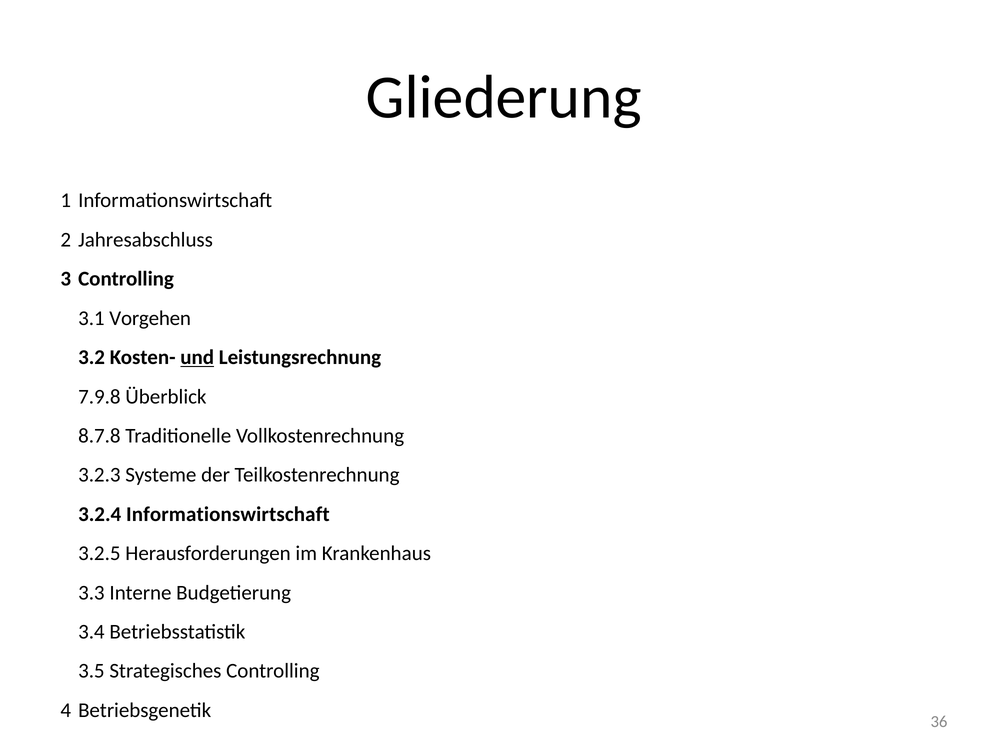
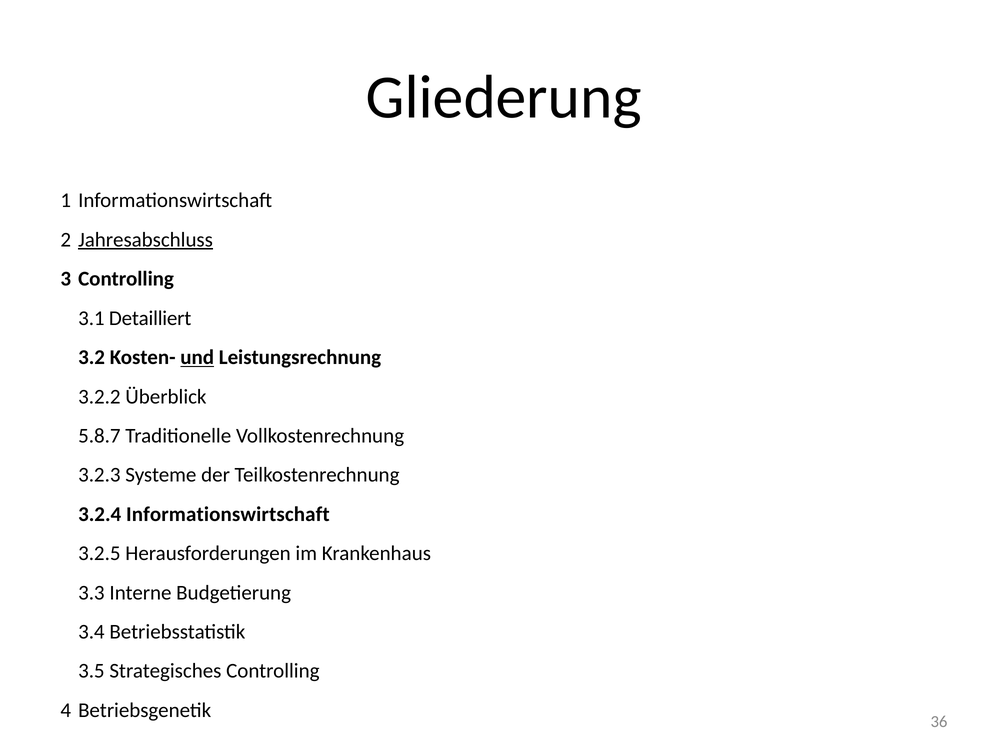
Jahresabschluss underline: none -> present
Vorgehen: Vorgehen -> Detailliert
7.9.8: 7.9.8 -> 3.2.2
8.7.8: 8.7.8 -> 5.8.7
